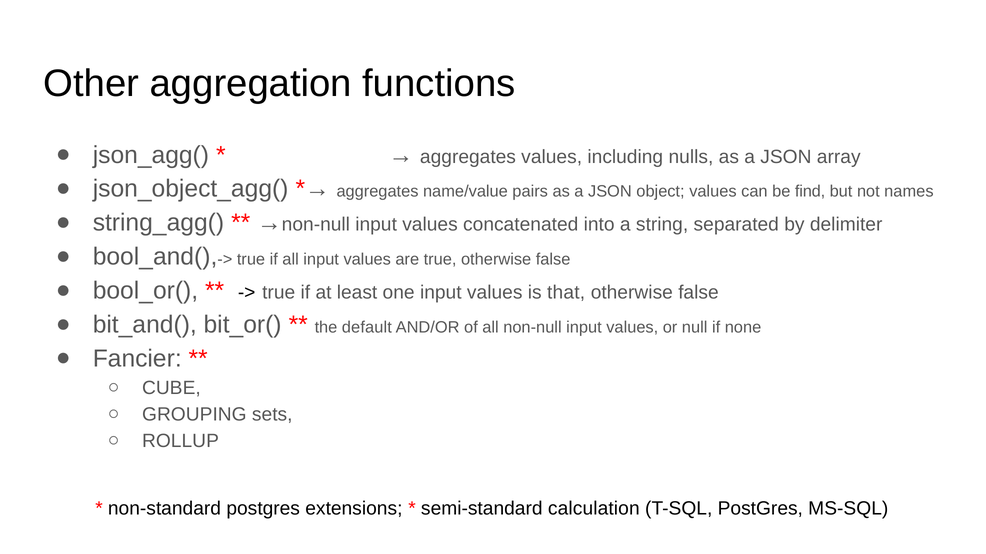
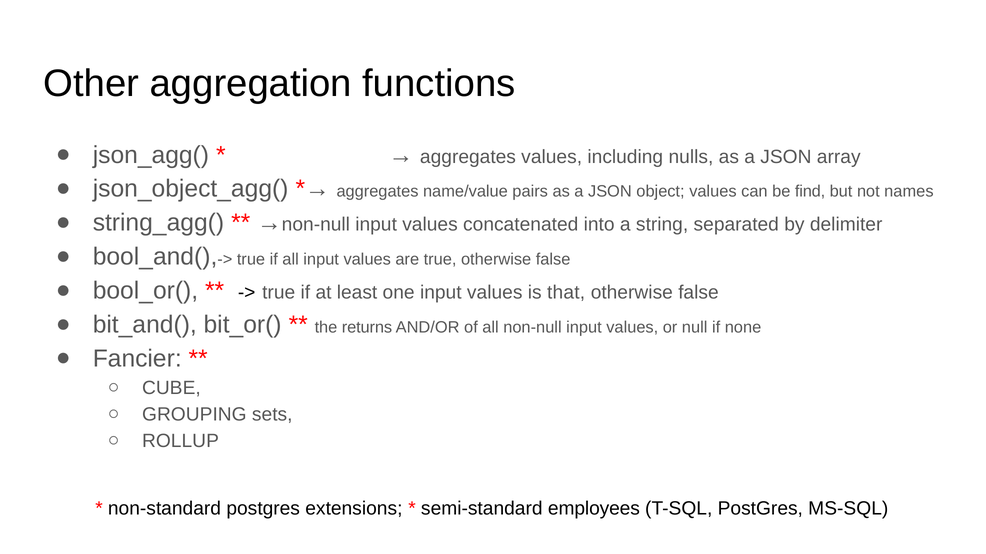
default: default -> returns
calculation: calculation -> employees
